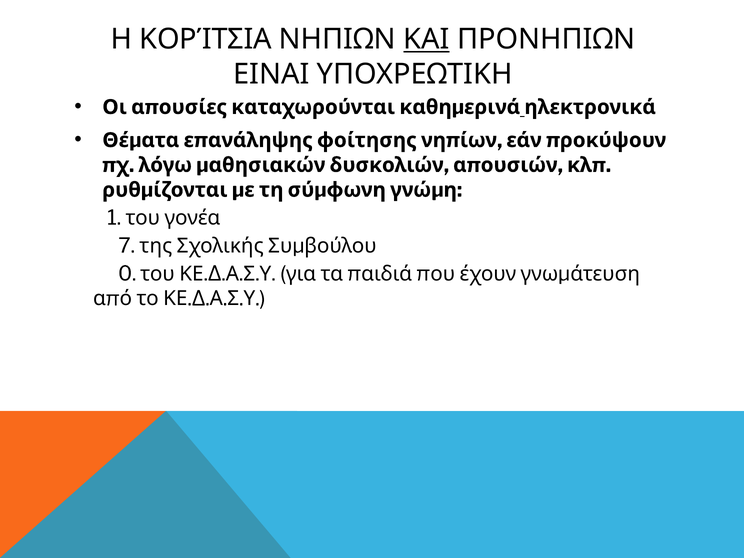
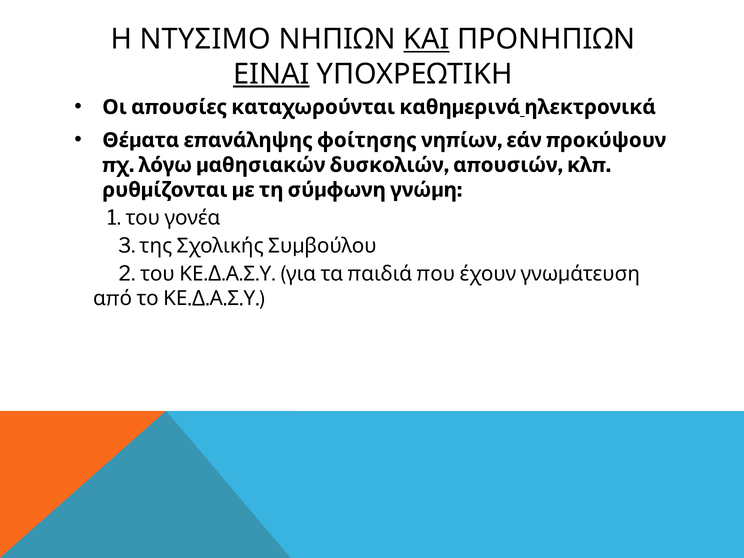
ΚΟΡΊΤΣΙΑ: ΚΟΡΊΤΣΙΑ -> ΝΤΥΣΙΜΟ
ΕΙΝΑΙ underline: none -> present
7: 7 -> 3
0: 0 -> 2
